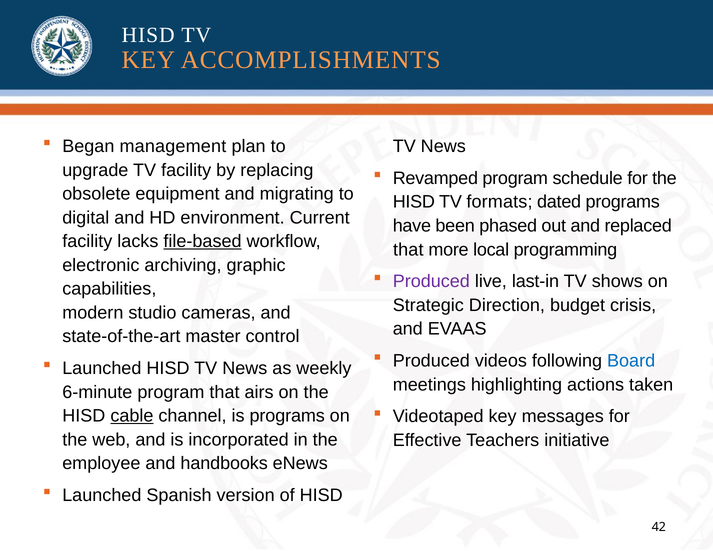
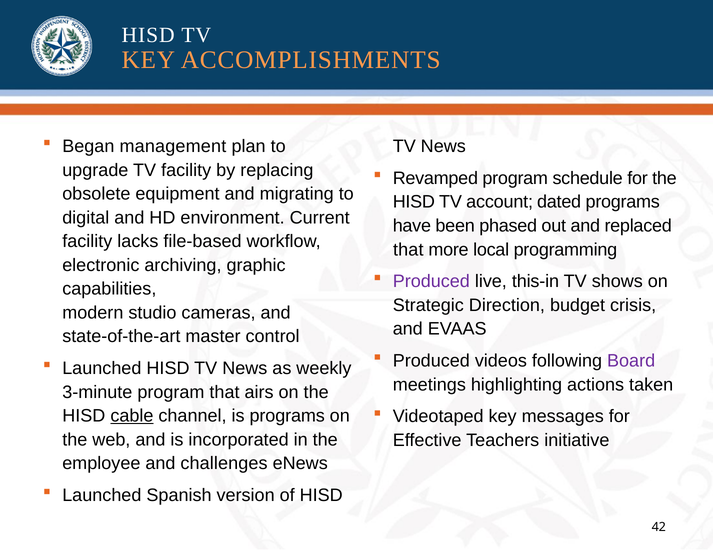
formats: formats -> account
file-based underline: present -> none
last-in: last-in -> this-in
Board colour: blue -> purple
6-minute: 6-minute -> 3-minute
handbooks: handbooks -> challenges
